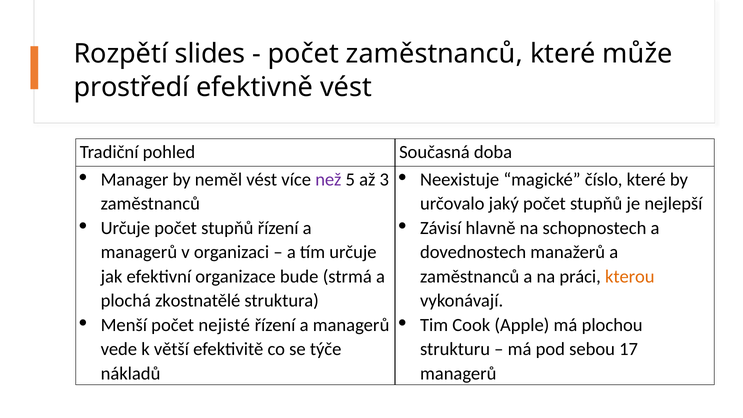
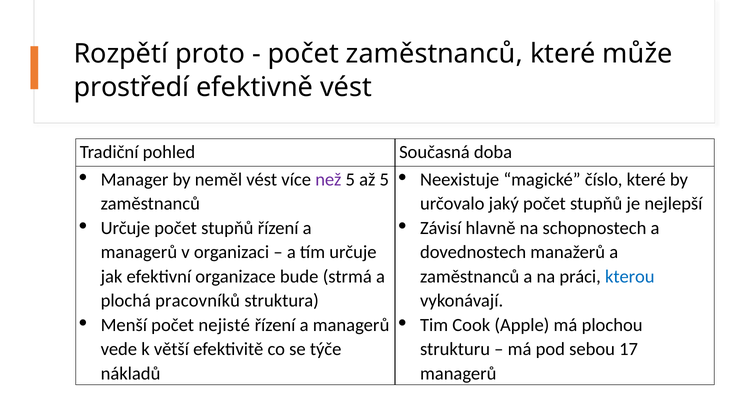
slides: slides -> proto
až 3: 3 -> 5
kterou colour: orange -> blue
zkostnatělé: zkostnatělé -> pracovníků
